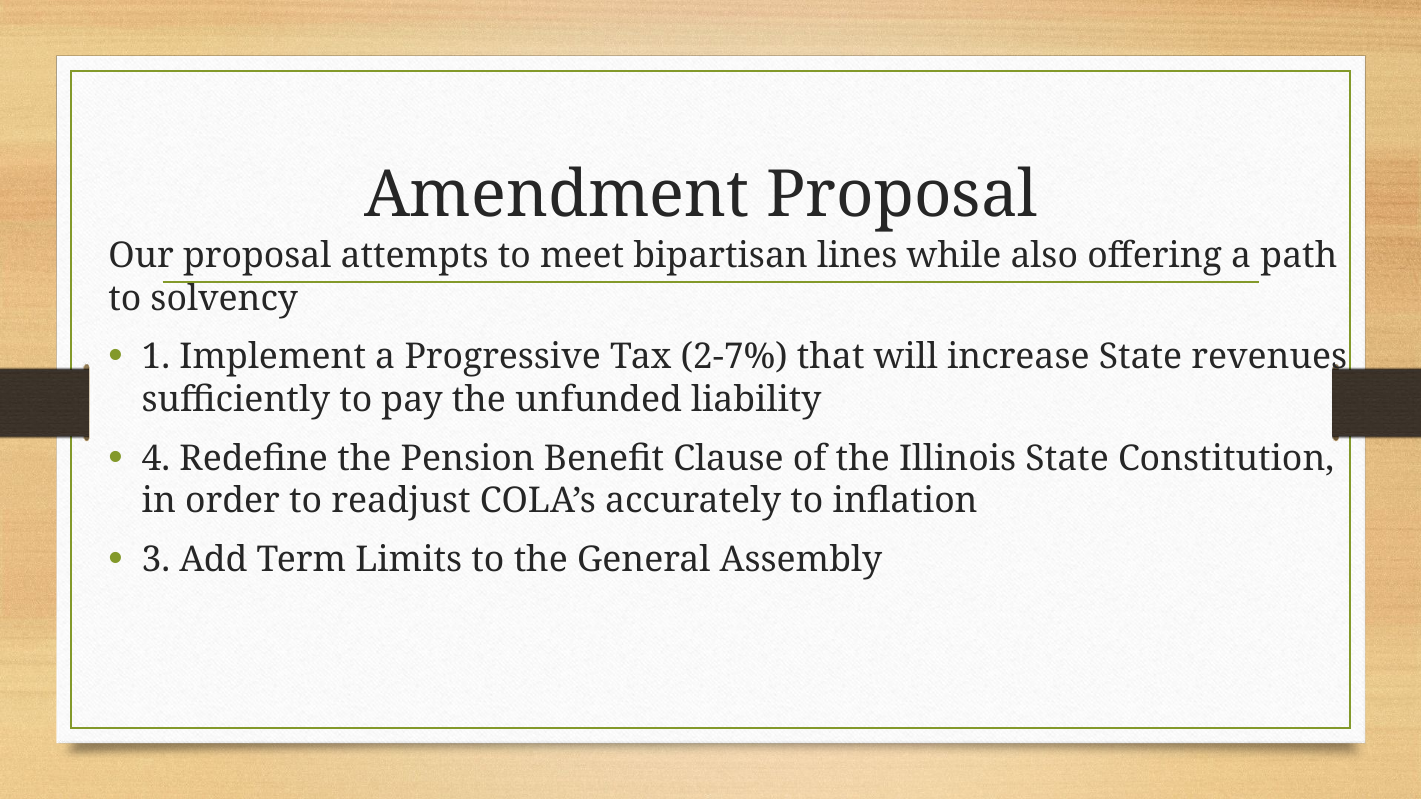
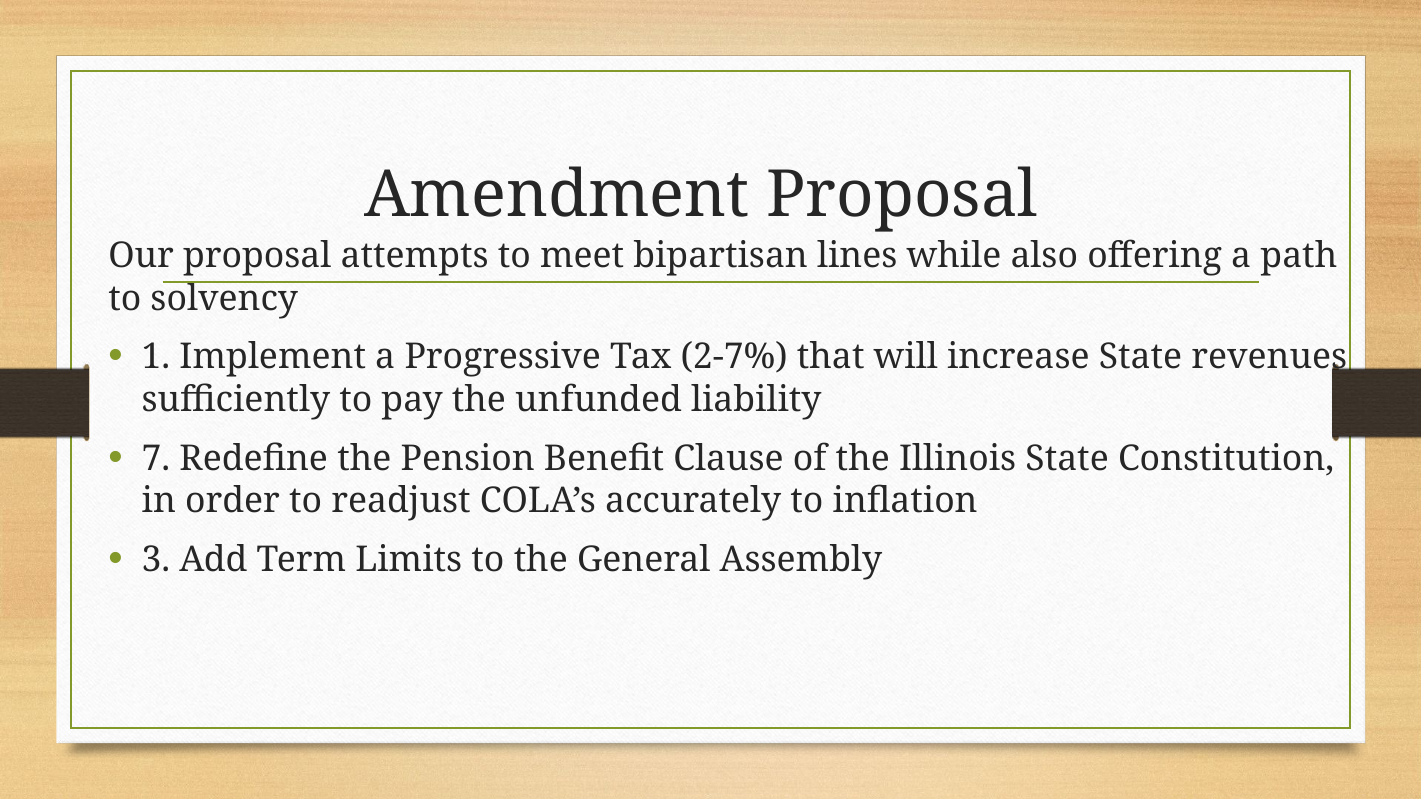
4: 4 -> 7
